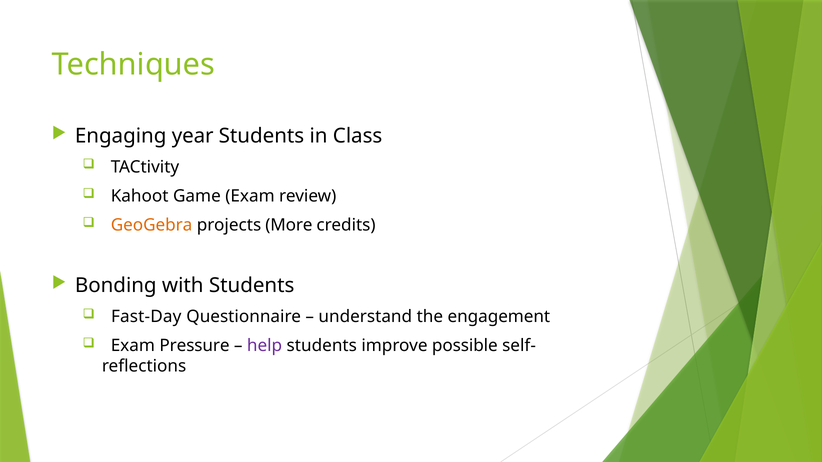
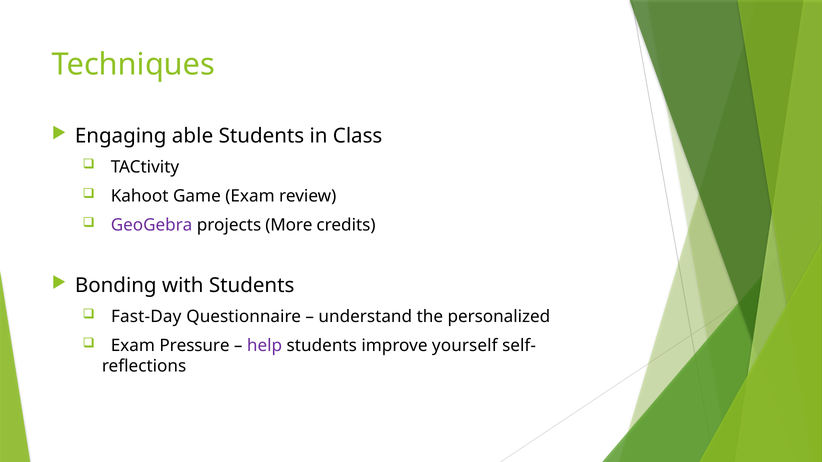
year: year -> able
GeoGebra colour: orange -> purple
engagement: engagement -> personalized
possible: possible -> yourself
